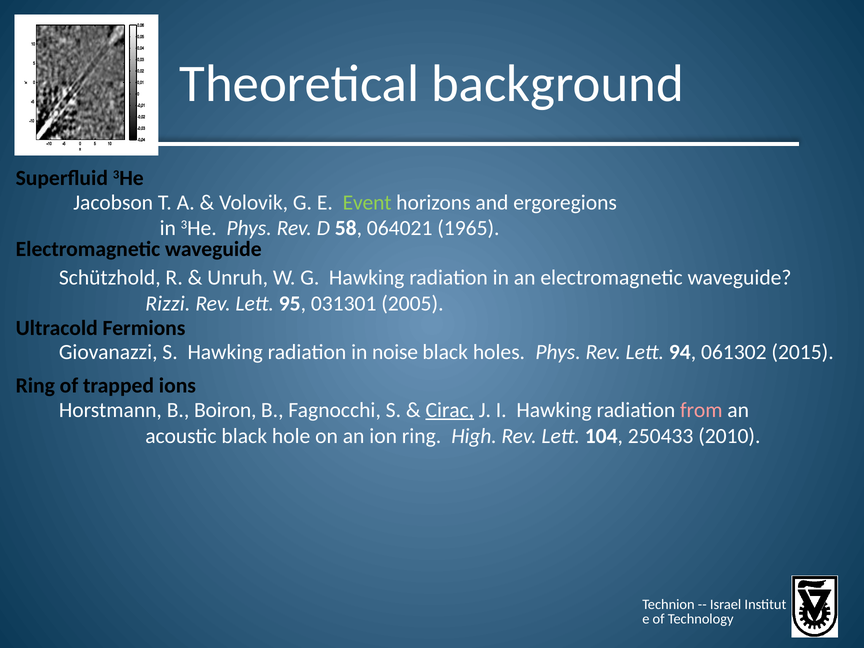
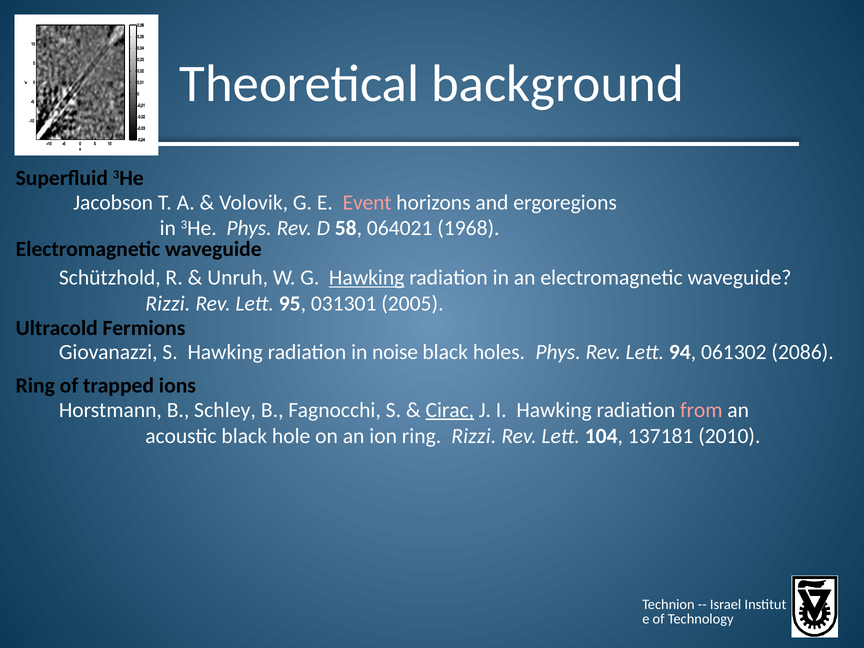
Event colour: light green -> pink
1965: 1965 -> 1968
Hawking at (367, 278) underline: none -> present
2015: 2015 -> 2086
Boiron: Boiron -> Schley
ring High: High -> Rizzi
250433: 250433 -> 137181
